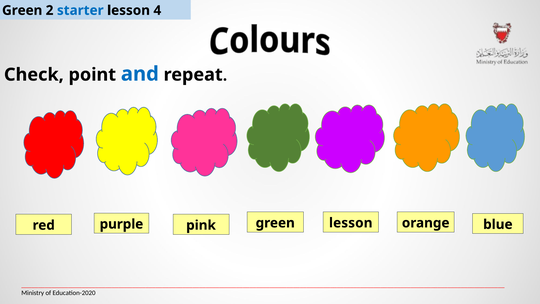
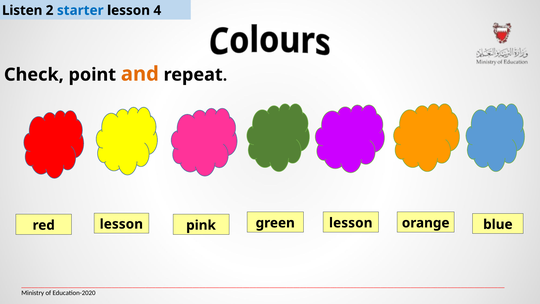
Green at (22, 10): Green -> Listen
and colour: blue -> orange
red purple: purple -> lesson
